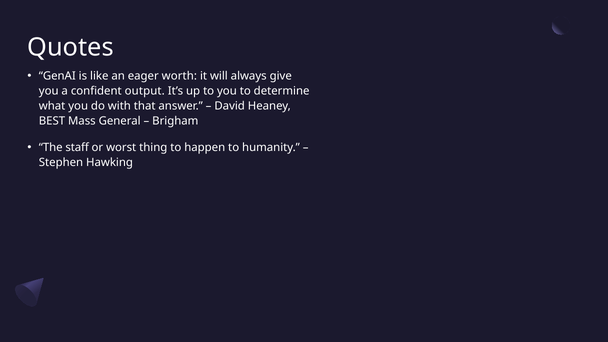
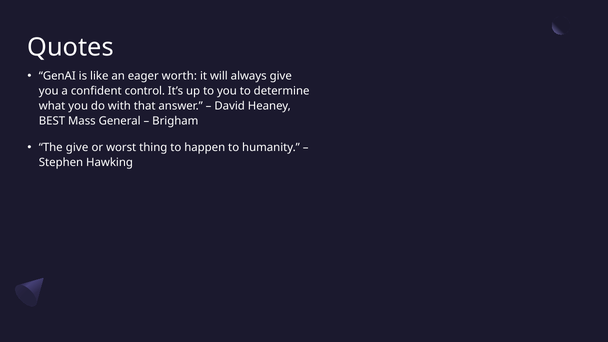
output: output -> control
The staff: staff -> give
